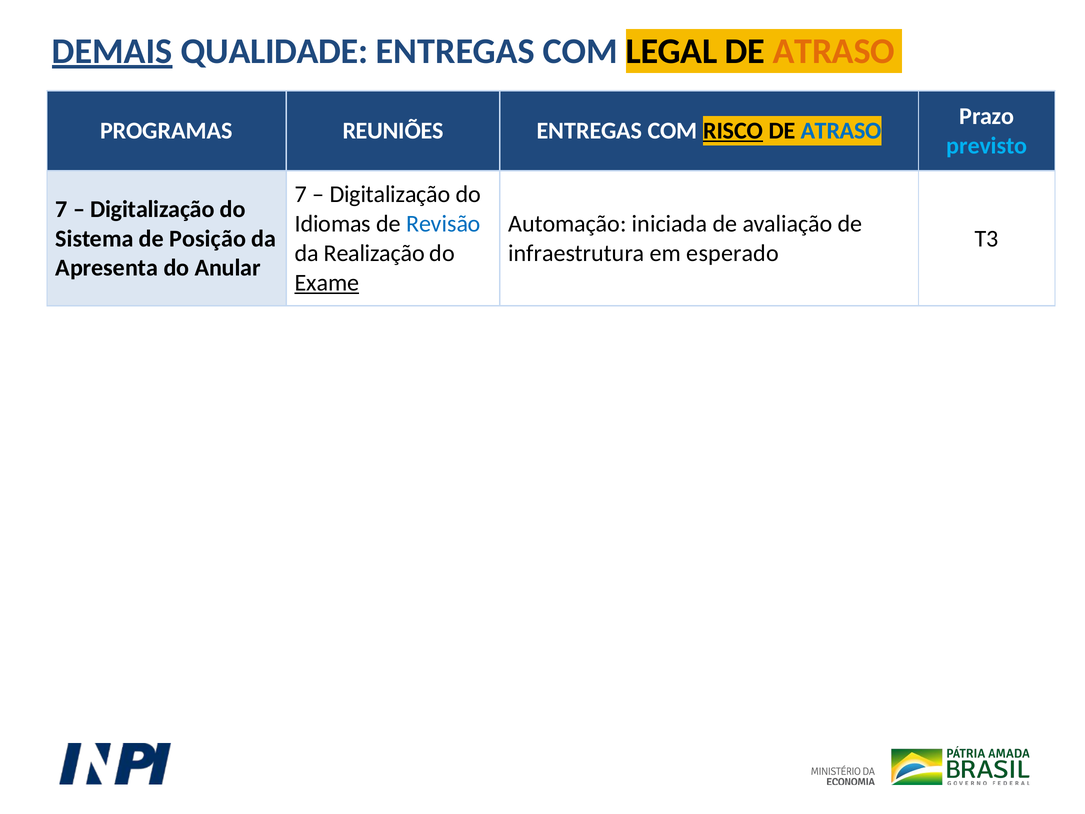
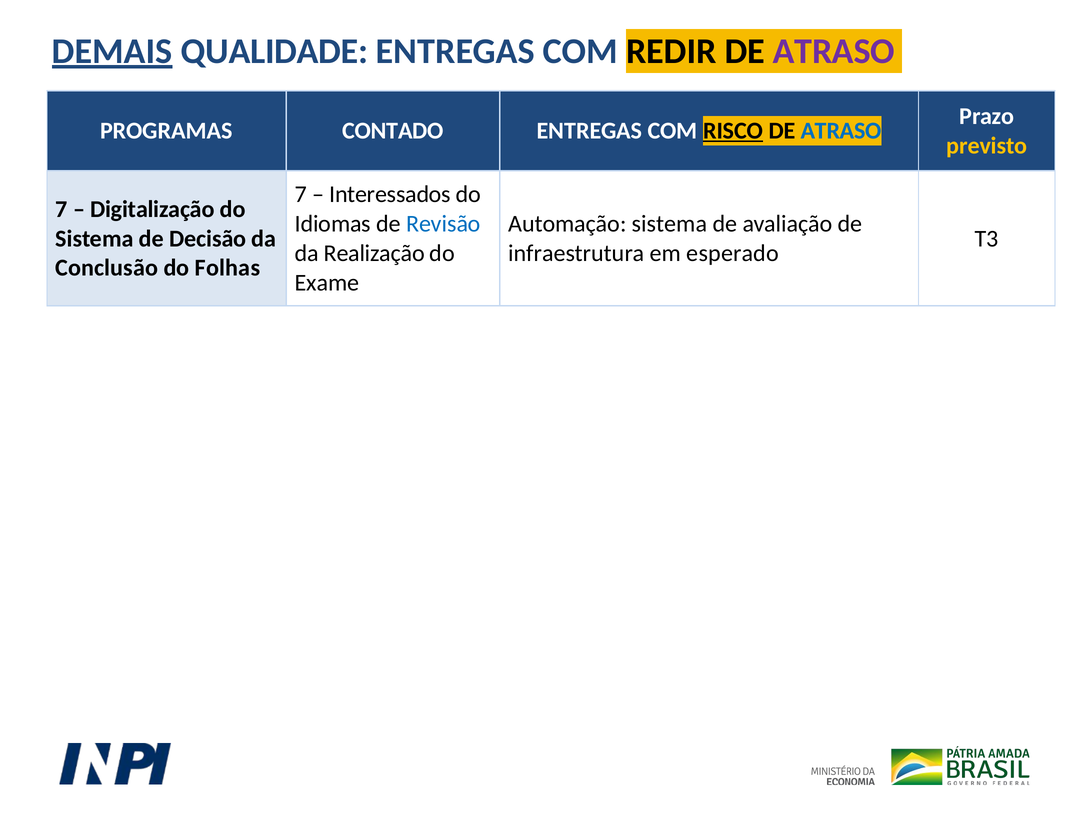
LEGAL: LEGAL -> REDIR
ATRASO at (834, 51) colour: orange -> purple
REUNIÕES: REUNIÕES -> CONTADO
previsto colour: light blue -> yellow
Digitalização at (390, 194): Digitalização -> Interessados
Automação iniciada: iniciada -> sistema
Posição: Posição -> Decisão
Apresenta: Apresenta -> Conclusão
Anular: Anular -> Folhas
Exame underline: present -> none
